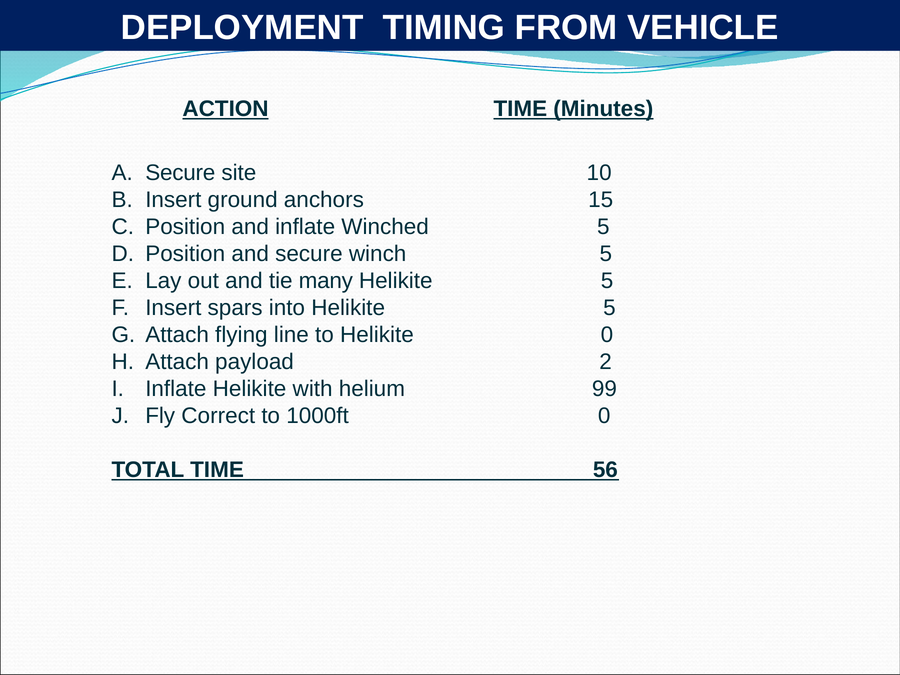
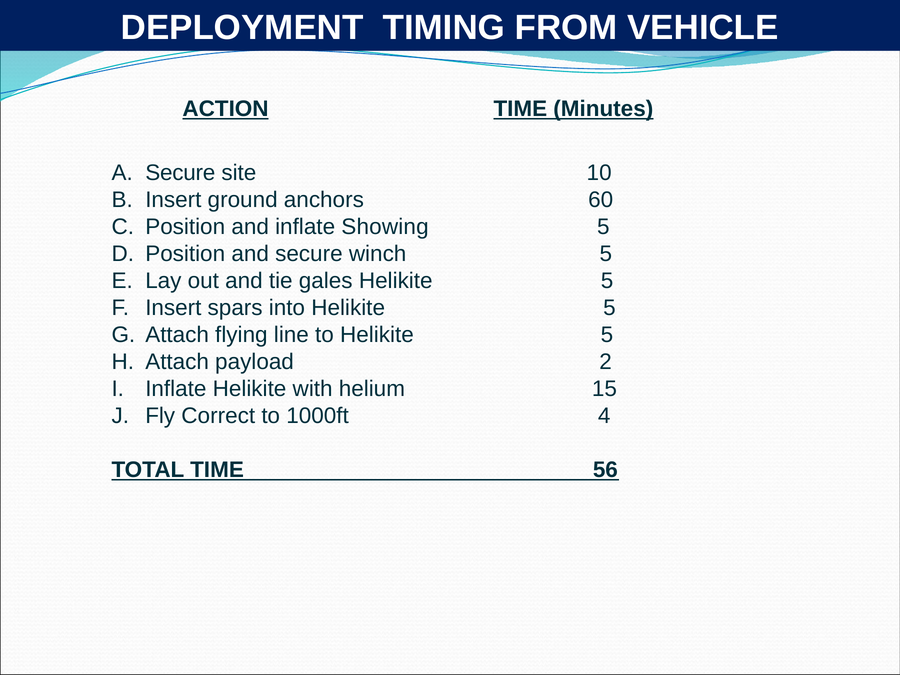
15: 15 -> 60
Winched: Winched -> Showing
many: many -> gales
to Helikite 0: 0 -> 5
99: 99 -> 15
1000ft 0: 0 -> 4
